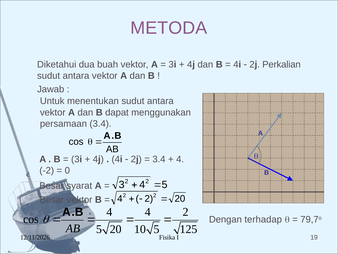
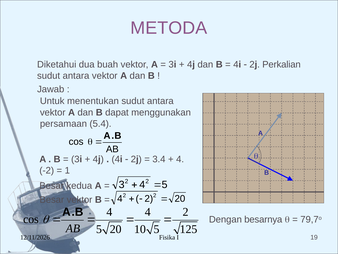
persamaan 3.4: 3.4 -> 5.4
0: 0 -> 1
syarat: syarat -> kedua
terhadap: terhadap -> besarnya
